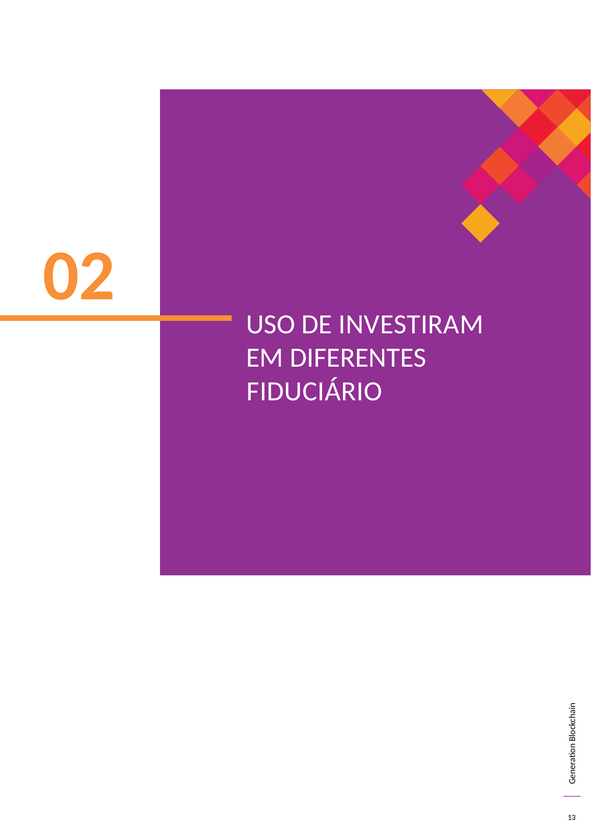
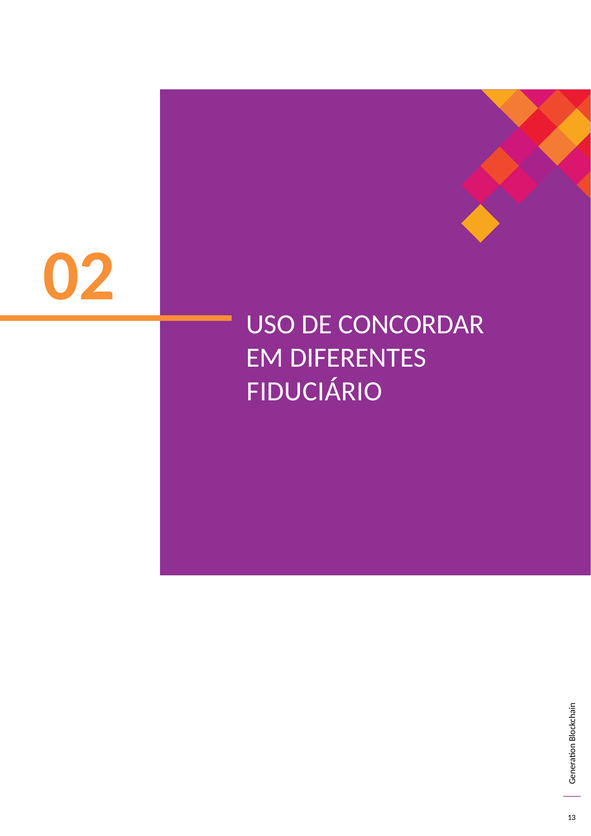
INVESTIRAM: INVESTIRAM -> CONCORDAR
